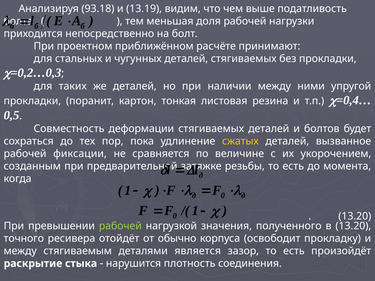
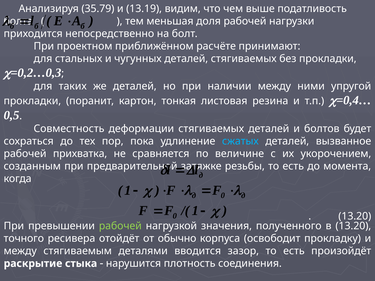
93.18: 93.18 -> 35.79
сжатых colour: yellow -> light blue
фиксации: фиксации -> прихватка
является: является -> вводится
